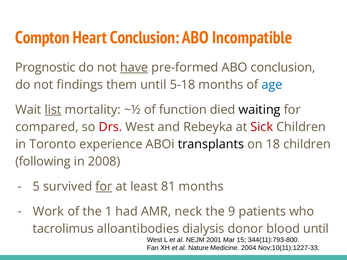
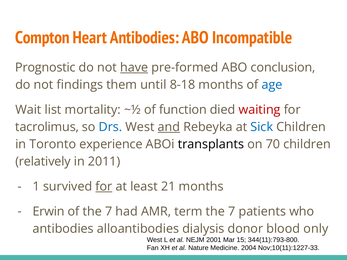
Heart Conclusion: Conclusion -> Antibodies
5-18: 5-18 -> 8-18
list underline: present -> none
waiting colour: black -> red
compared: compared -> tacrolimus
Drs colour: red -> blue
and underline: none -> present
Sick colour: red -> blue
18: 18 -> 70
following: following -> relatively
2008: 2008 -> 2011
5: 5 -> 1
81: 81 -> 21
Work: Work -> Erwin
of the 1: 1 -> 7
neck: neck -> term
9 at (232, 212): 9 -> 7
tacrolimus at (63, 229): tacrolimus -> antibodies
blood until: until -> only
